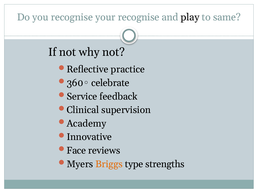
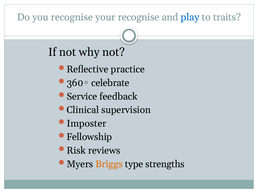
play colour: black -> blue
same: same -> traits
Academy: Academy -> Imposter
Innovative: Innovative -> Fellowship
Face: Face -> Risk
